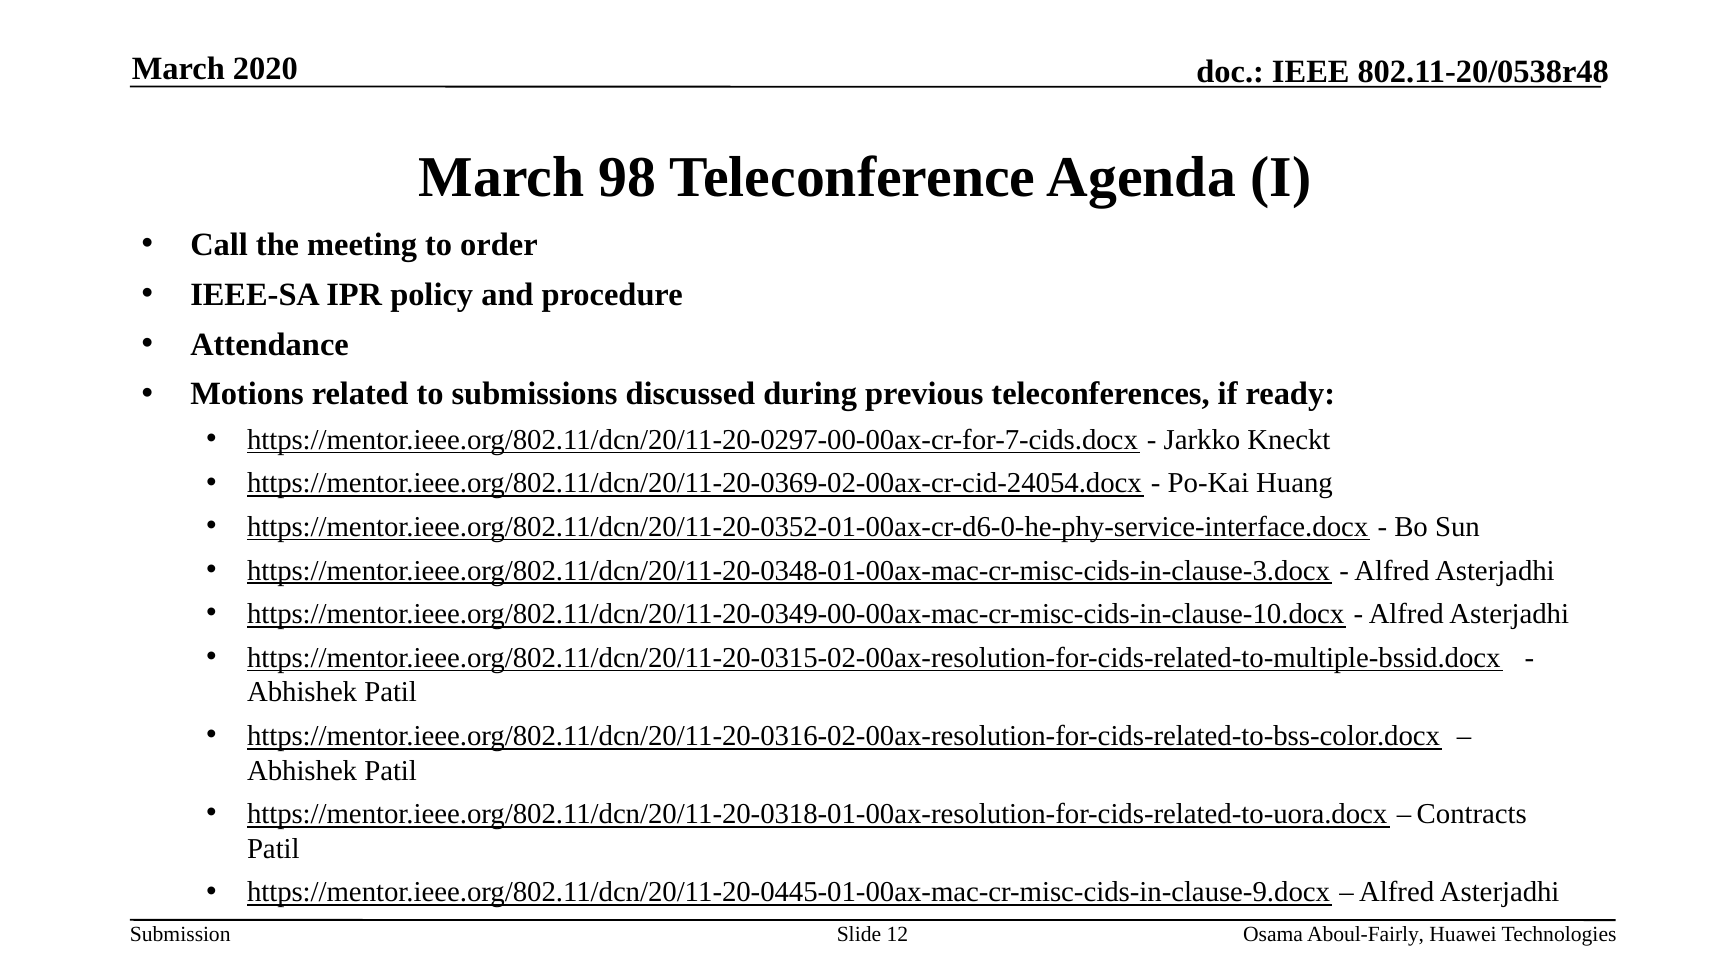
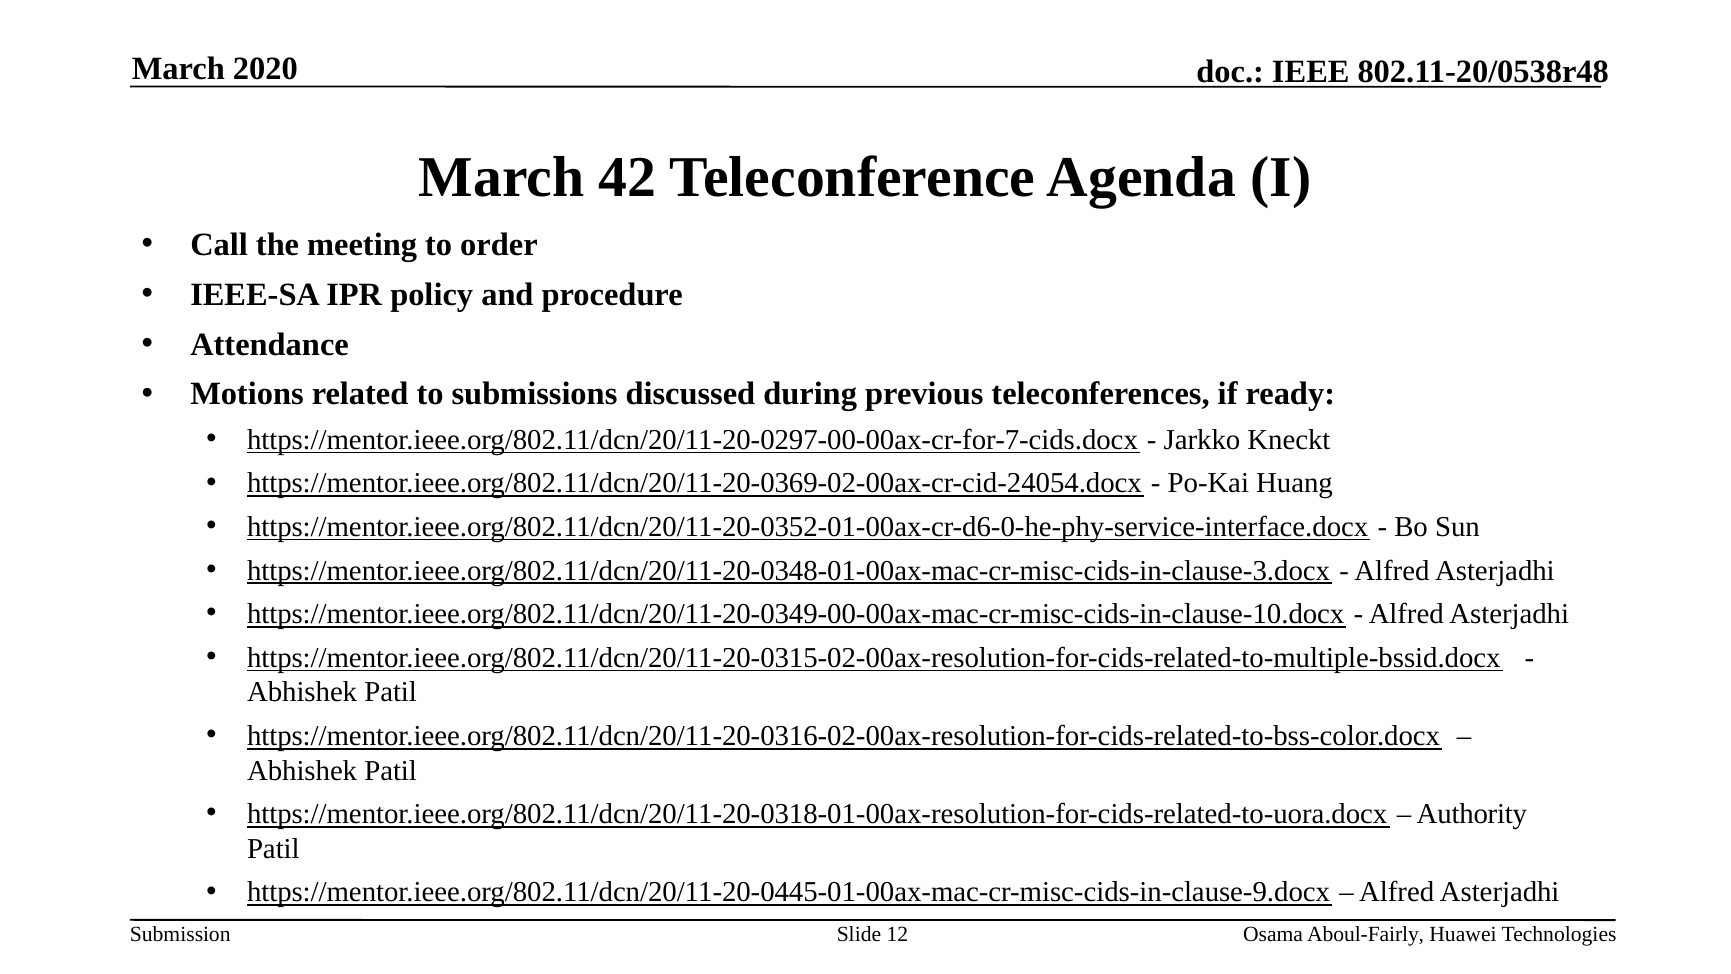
98: 98 -> 42
Contracts: Contracts -> Authority
